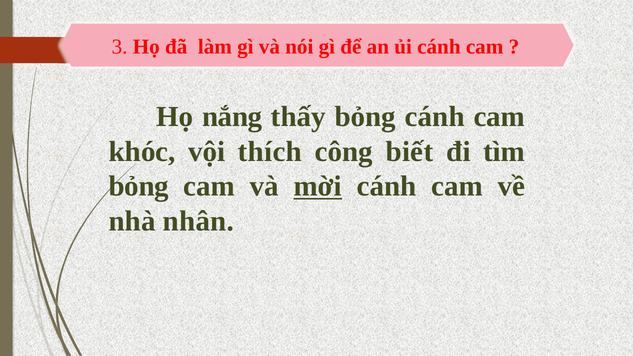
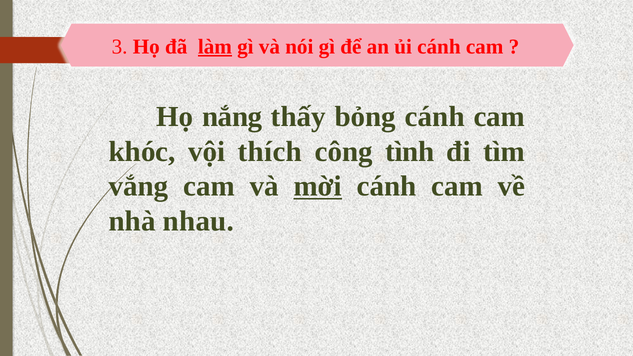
làm underline: none -> present
biết: biết -> tình
bỏng at (139, 186): bỏng -> vắng
nhân: nhân -> nhau
